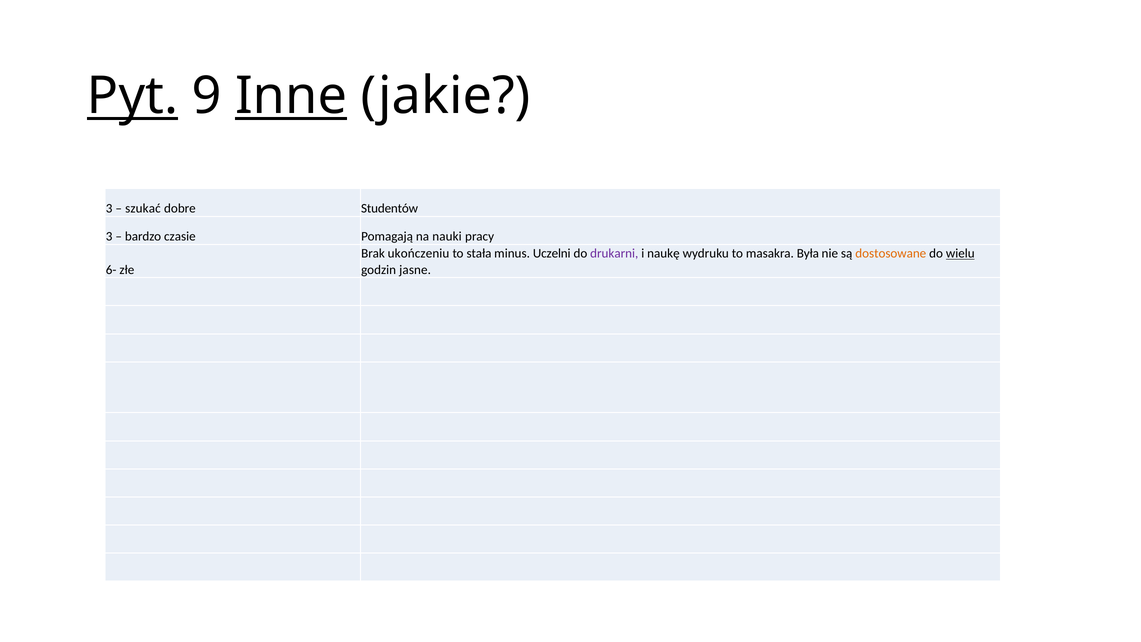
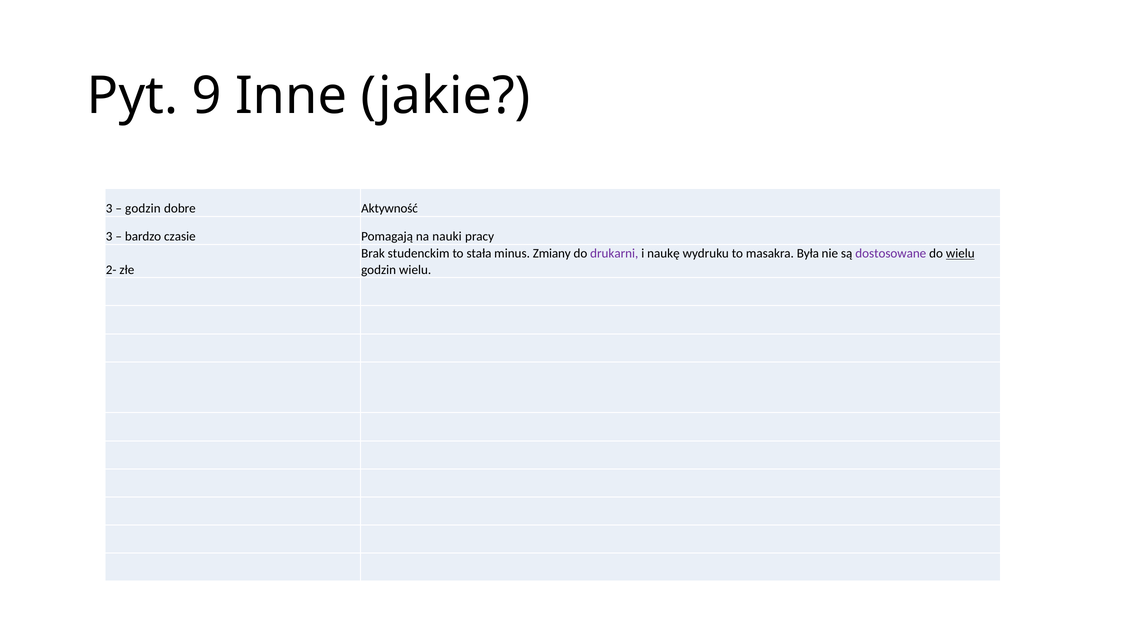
Pyt underline: present -> none
Inne underline: present -> none
szukać at (143, 208): szukać -> godzin
Studentów: Studentów -> Aktywność
ukończeniu: ukończeniu -> studenckim
Uczelni: Uczelni -> Zmiany
dostosowane colour: orange -> purple
6-: 6- -> 2-
godzin jasne: jasne -> wielu
